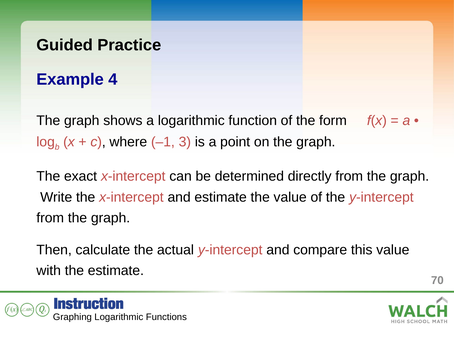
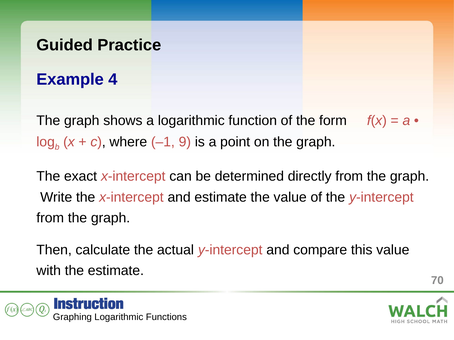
3: 3 -> 9
